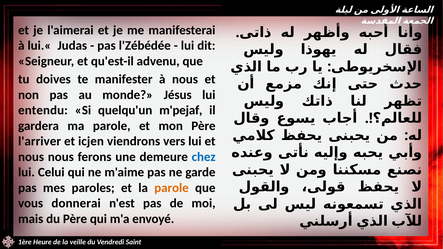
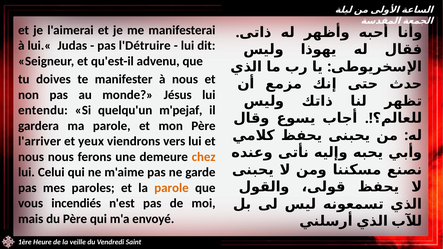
l'Zébédée: l'Zébédée -> l'Détruire
icjen: icjen -> yeux
chez colour: blue -> orange
donnerai: donnerai -> incendiés
